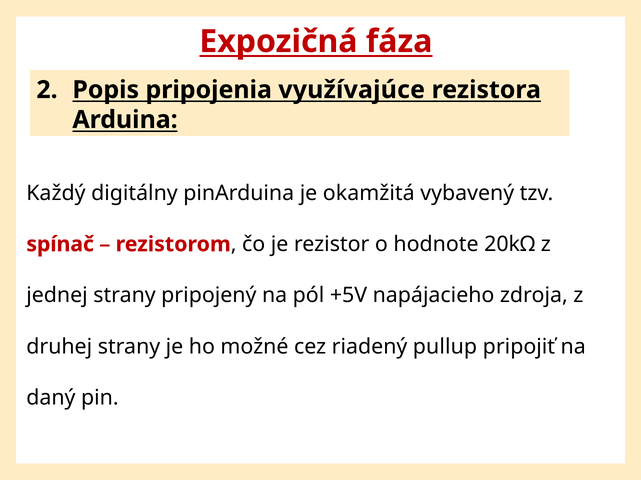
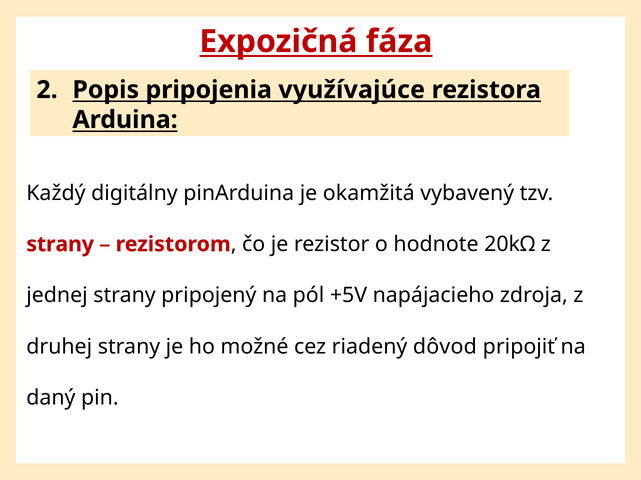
spínač at (60, 245): spínač -> strany
pullup: pullup -> dôvod
